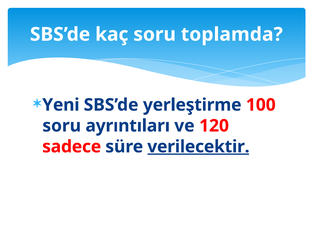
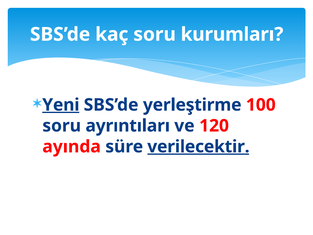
toplamda: toplamda -> kurumları
Yeni underline: none -> present
sadece: sadece -> ayında
